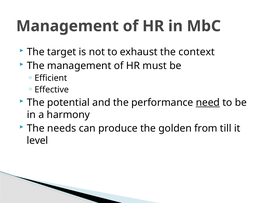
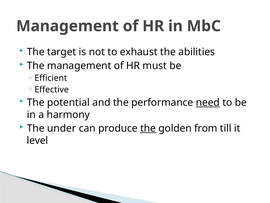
context: context -> abilities
needs: needs -> under
the at (148, 128) underline: none -> present
